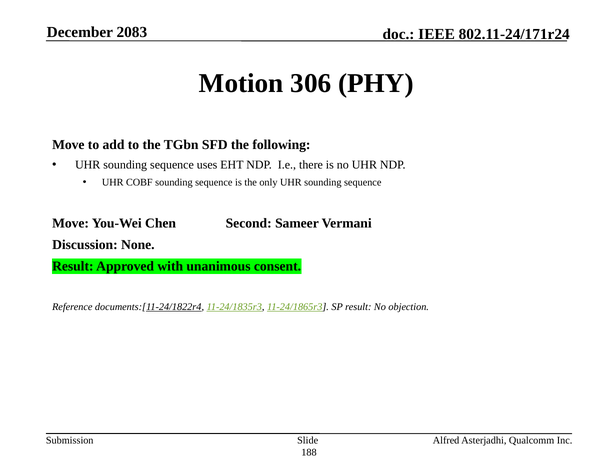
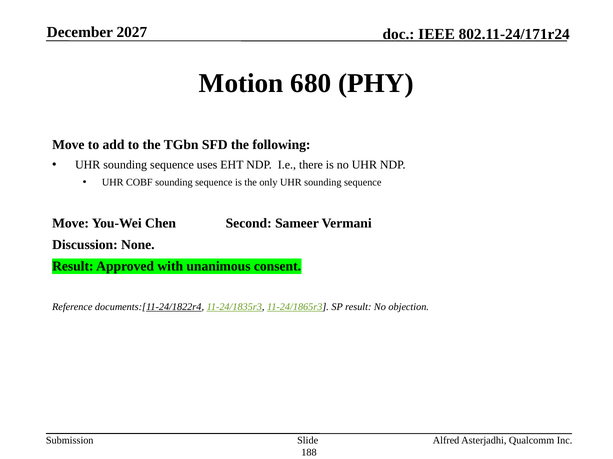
2083: 2083 -> 2027
306: 306 -> 680
